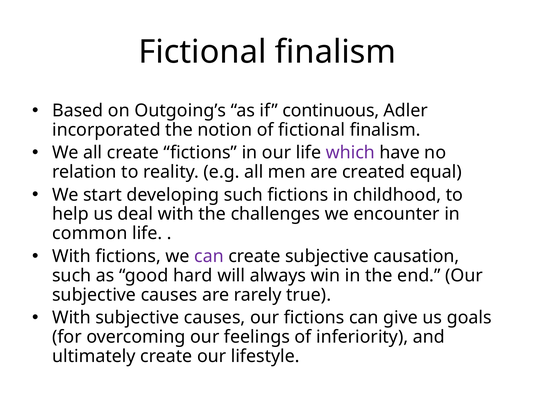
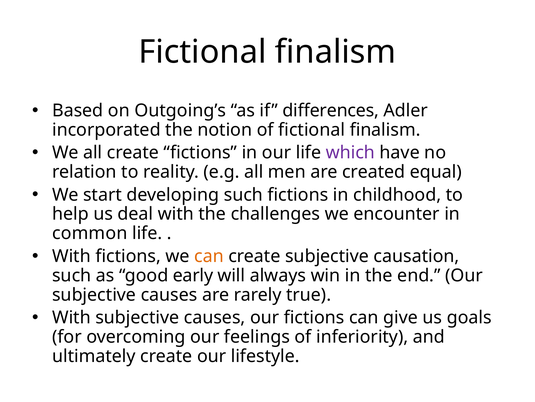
continuous: continuous -> differences
can at (209, 256) colour: purple -> orange
hard: hard -> early
